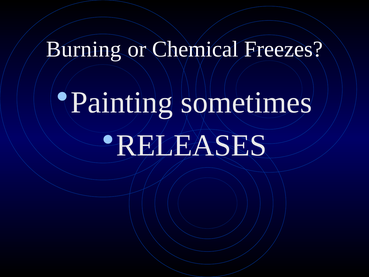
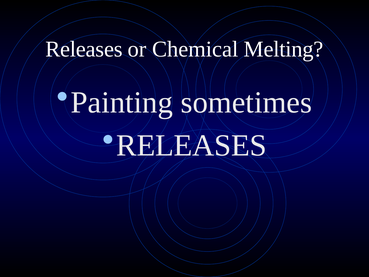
Burning at (84, 49): Burning -> Releases
Freezes: Freezes -> Melting
